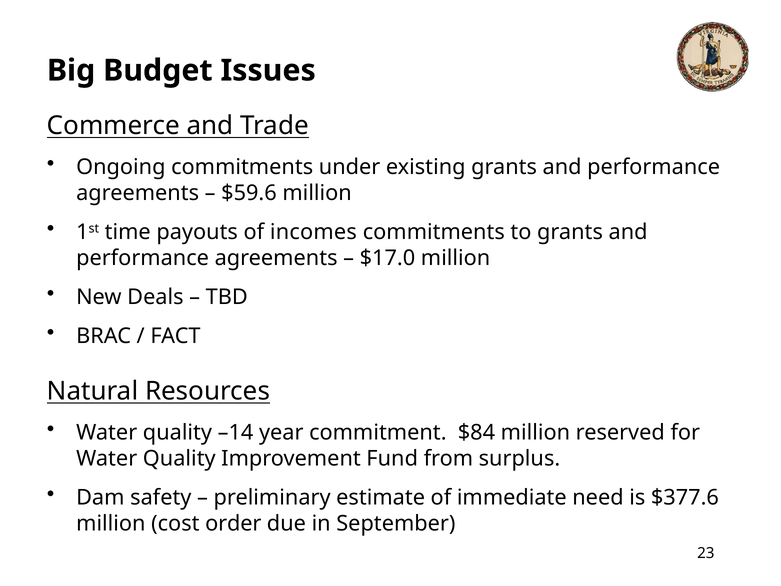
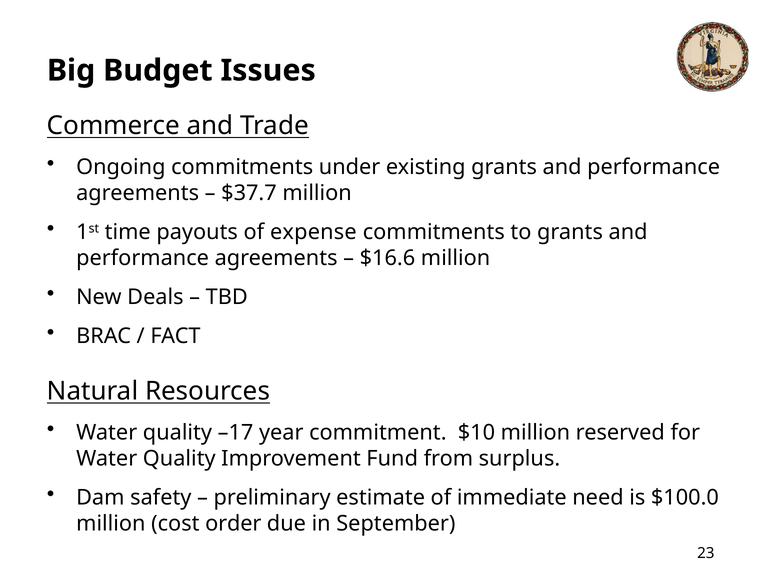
$59.6: $59.6 -> $37.7
incomes: incomes -> expense
$17.0: $17.0 -> $16.6
–14: –14 -> –17
$84: $84 -> $10
$377.6: $377.6 -> $100.0
